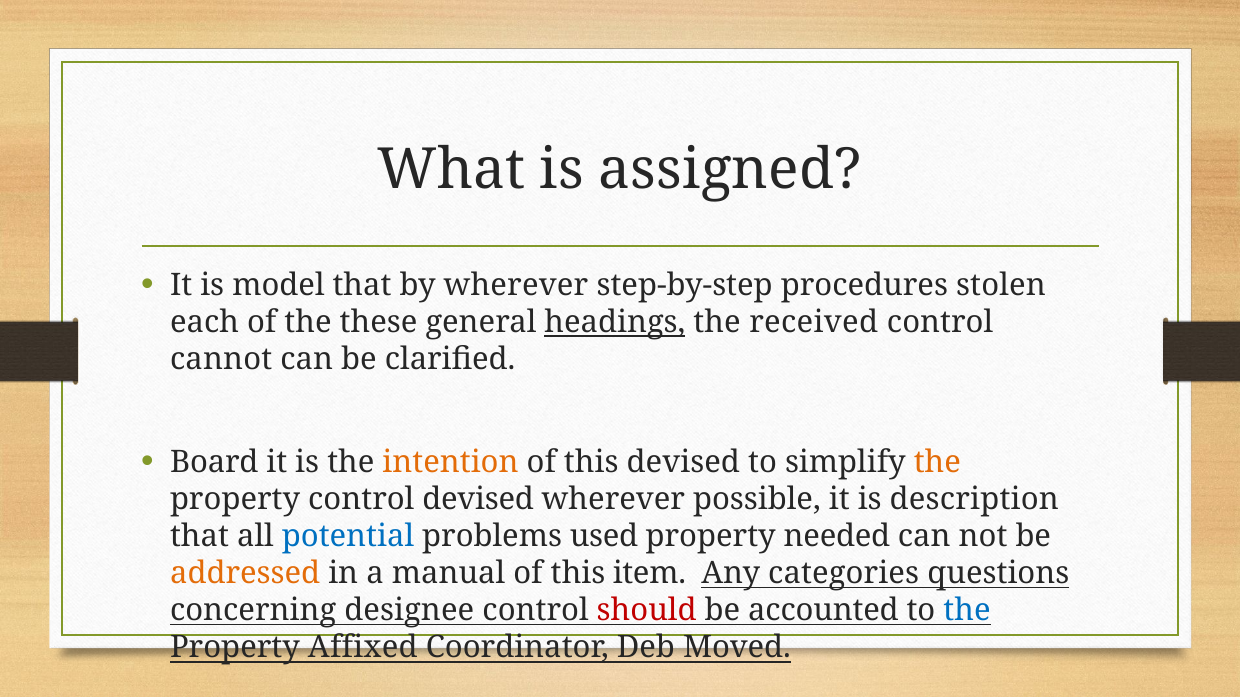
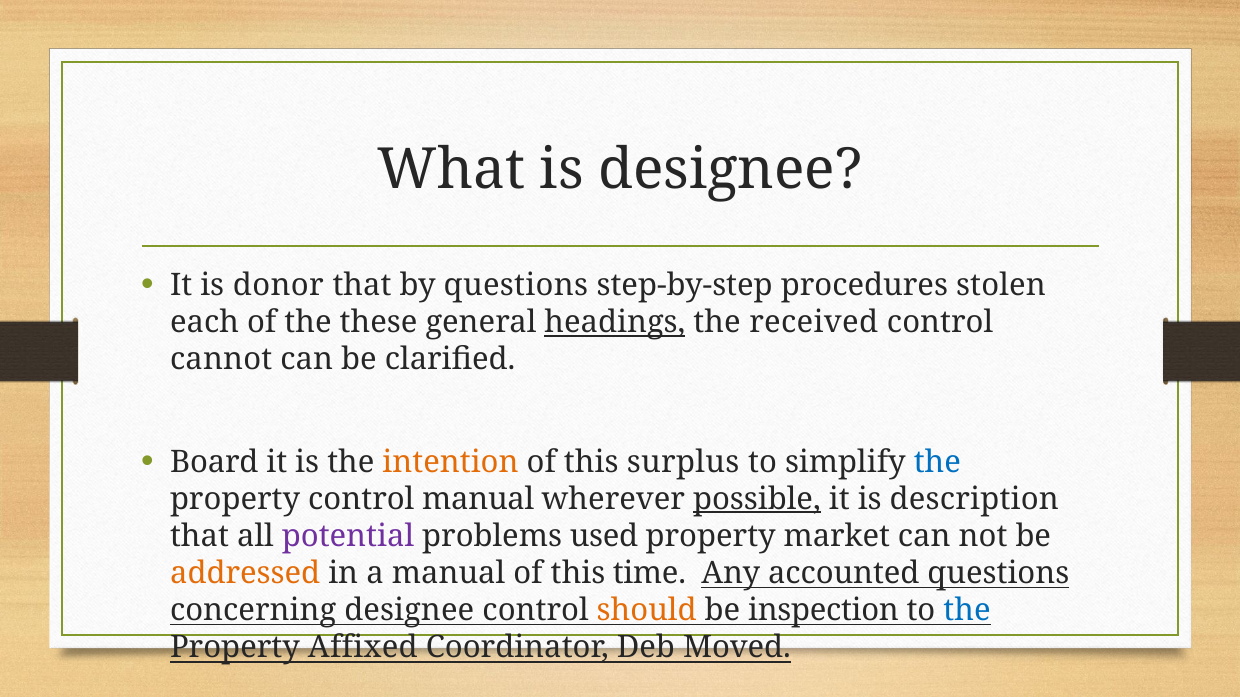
is assigned: assigned -> designee
model: model -> donor
by wherever: wherever -> questions
this devised: devised -> surplus
the at (937, 462) colour: orange -> blue
control devised: devised -> manual
possible underline: none -> present
potential colour: blue -> purple
needed: needed -> market
item: item -> time
categories: categories -> accounted
should colour: red -> orange
accounted: accounted -> inspection
